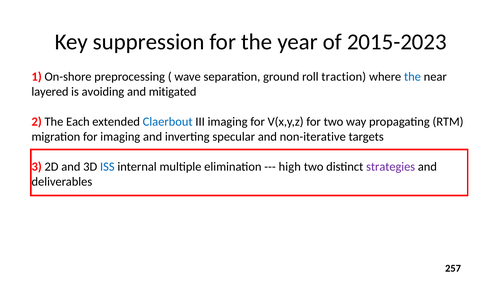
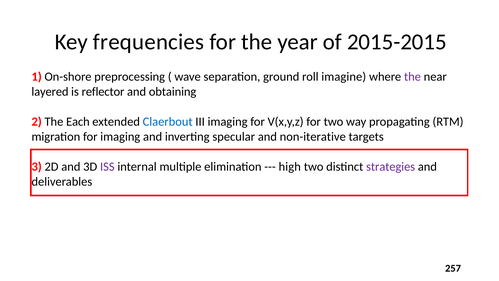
suppression: suppression -> frequencies
2015-2023: 2015-2023 -> 2015-2015
traction: traction -> imagine
the at (412, 77) colour: blue -> purple
avoiding: avoiding -> reflector
mitigated: mitigated -> obtaining
ISS colour: blue -> purple
